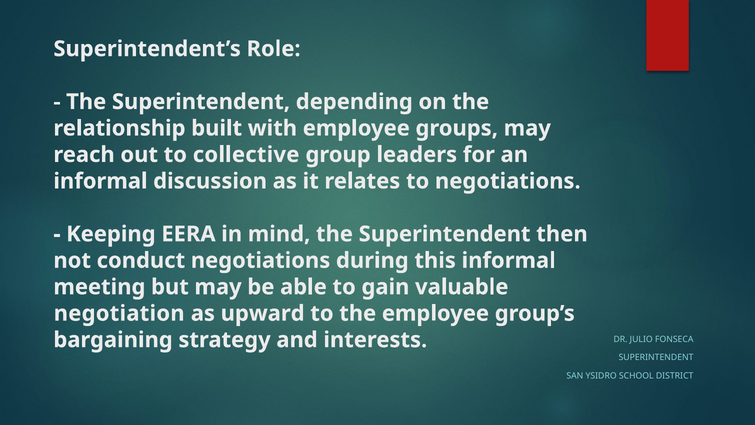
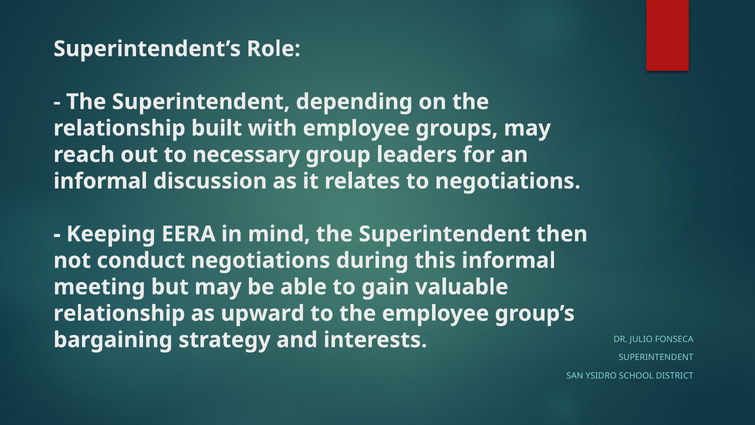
collective: collective -> necessary
negotiation at (119, 313): negotiation -> relationship
